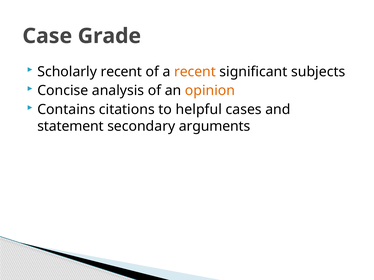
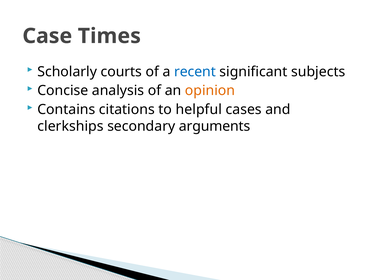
Grade: Grade -> Times
Scholarly recent: recent -> courts
recent at (195, 72) colour: orange -> blue
statement: statement -> clerkships
